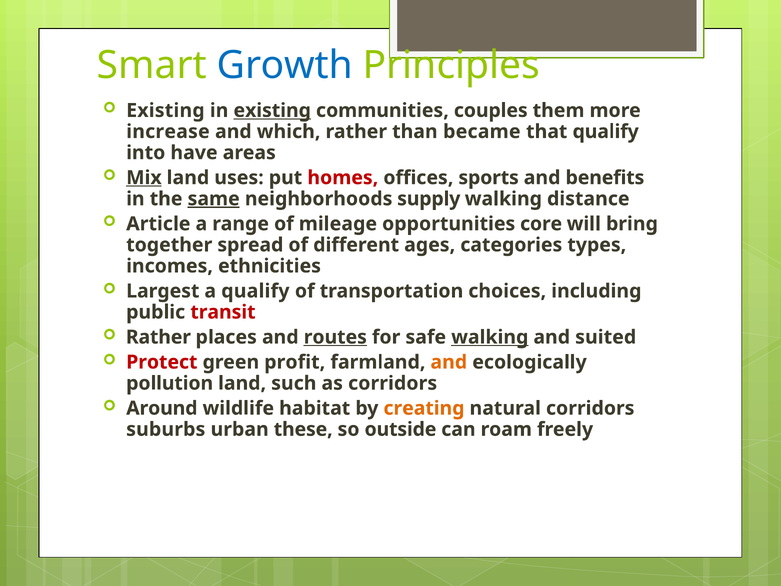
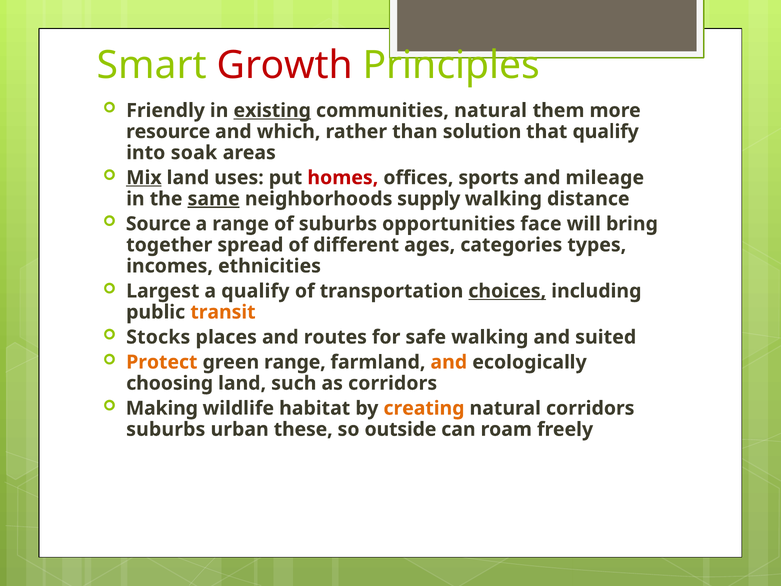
Growth colour: blue -> red
Existing at (165, 110): Existing -> Friendly
communities couples: couples -> natural
increase: increase -> resource
became: became -> solution
have: have -> soak
benefits: benefits -> mileage
Article: Article -> Source
of mileage: mileage -> suburbs
core: core -> face
choices underline: none -> present
transit colour: red -> orange
Rather at (158, 337): Rather -> Stocks
routes underline: present -> none
walking at (490, 337) underline: present -> none
Protect colour: red -> orange
green profit: profit -> range
pollution: pollution -> choosing
Around: Around -> Making
